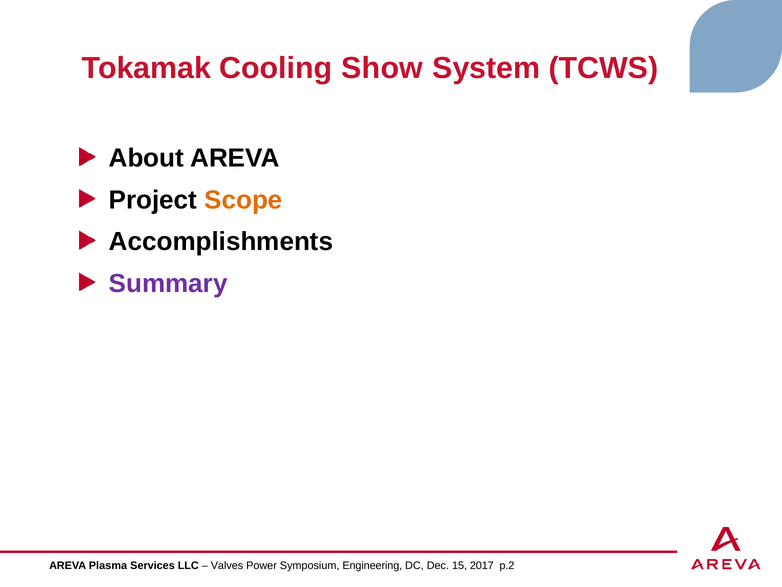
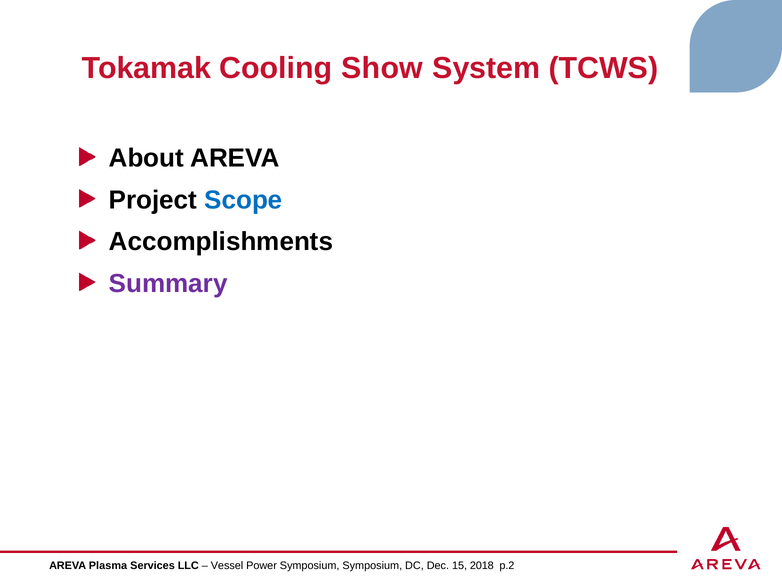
Scope colour: orange -> blue
Valves: Valves -> Vessel
Symposium Engineering: Engineering -> Symposium
2017: 2017 -> 2018
